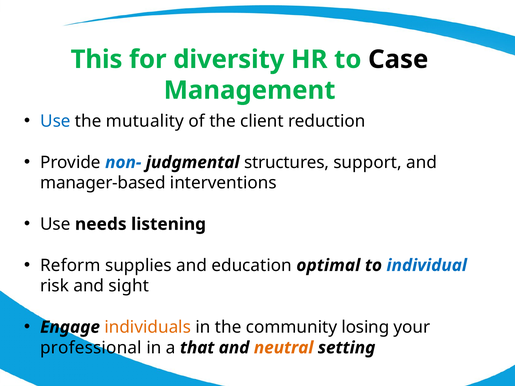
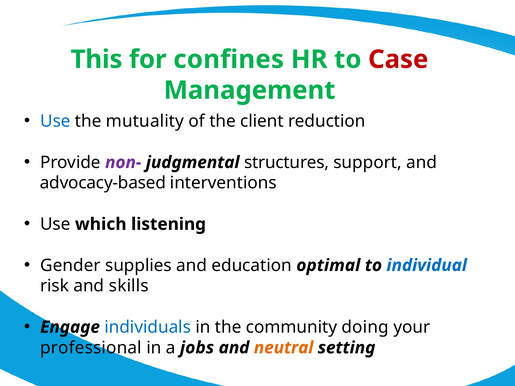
diversity: diversity -> confines
Case colour: black -> red
non- colour: blue -> purple
manager-based: manager-based -> advocacy-based
needs: needs -> which
Reform: Reform -> Gender
sight: sight -> skills
individuals colour: orange -> blue
losing: losing -> doing
that: that -> jobs
